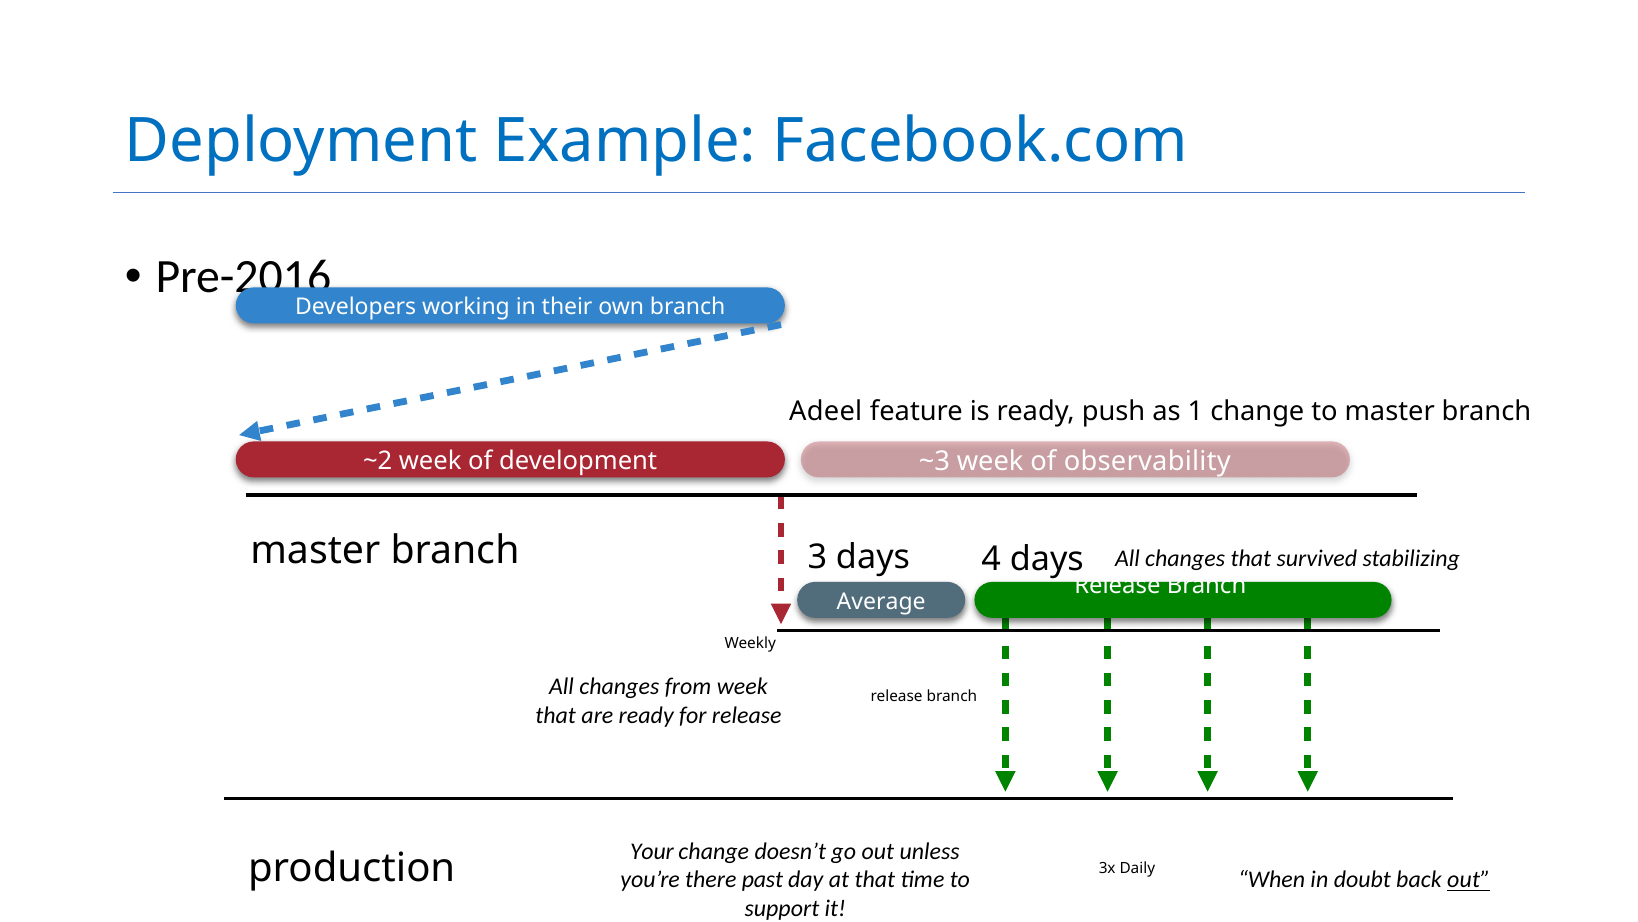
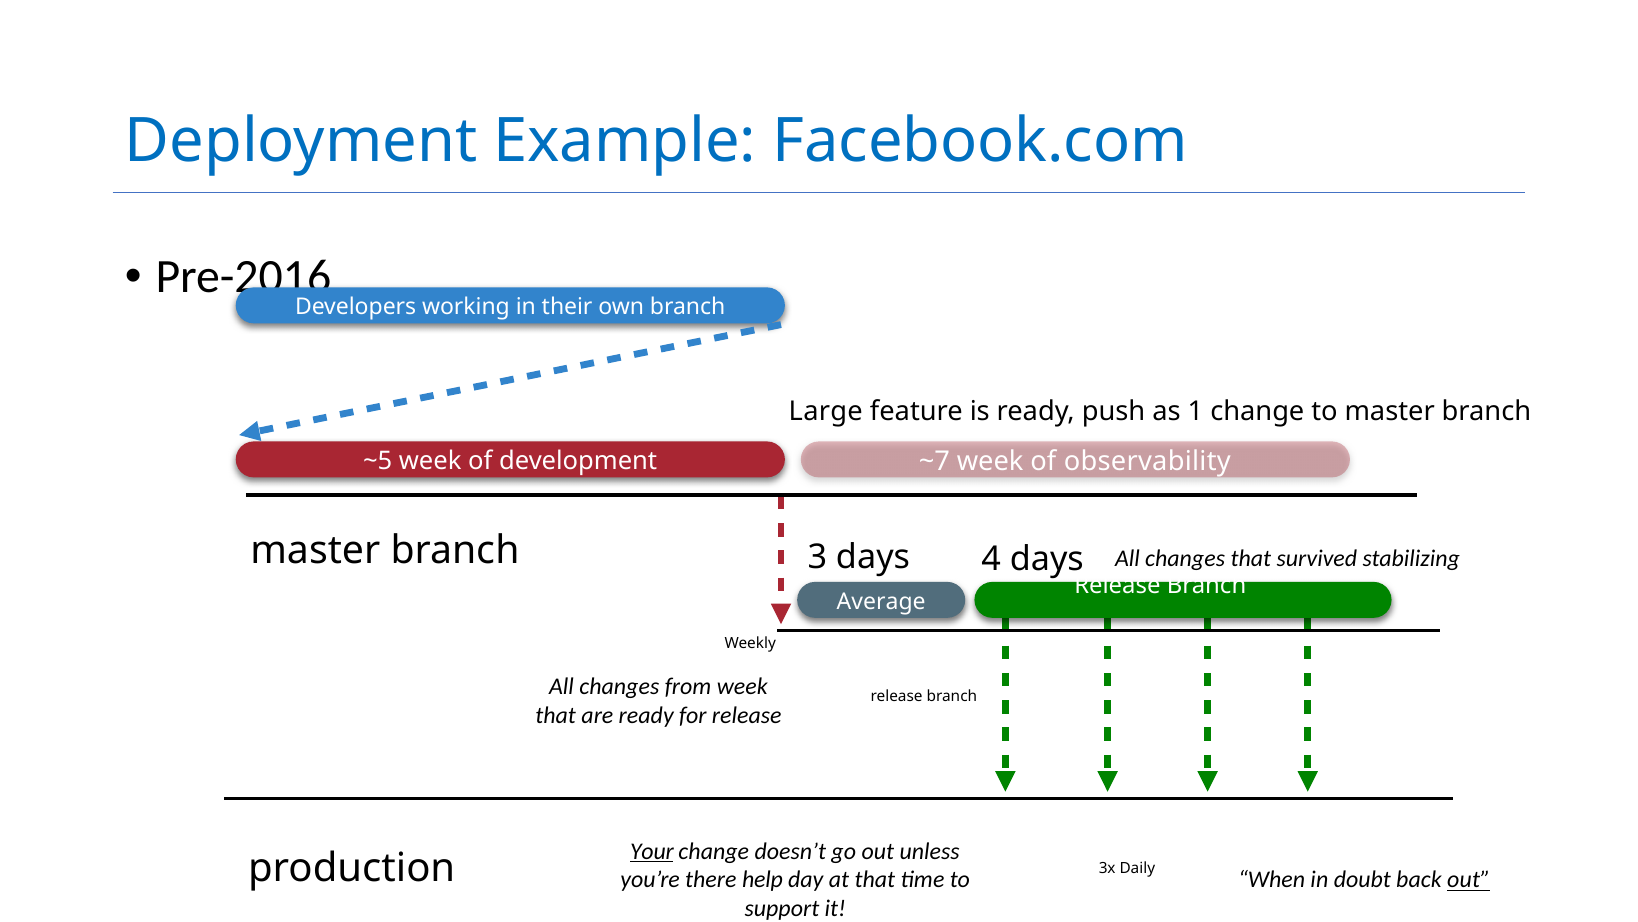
Adeel: Adeel -> Large
~3: ~3 -> ~7
~2: ~2 -> ~5
Your underline: none -> present
past: past -> help
